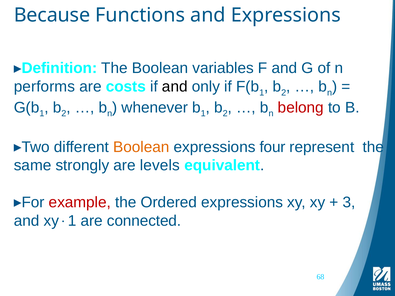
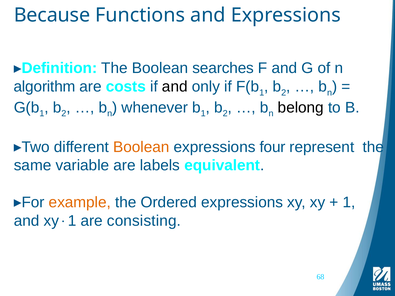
variables: variables -> searches
performs: performs -> algorithm
belong colour: red -> black
strongly: strongly -> variable
levels: levels -> labels
example colour: red -> orange
3 at (349, 202): 3 -> 1
connected: connected -> consisting
